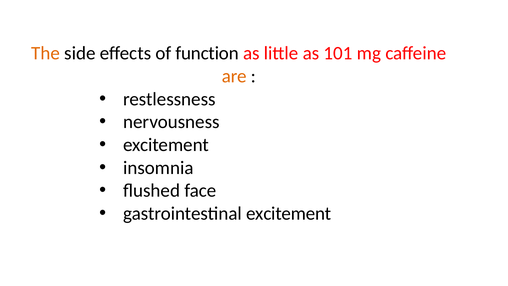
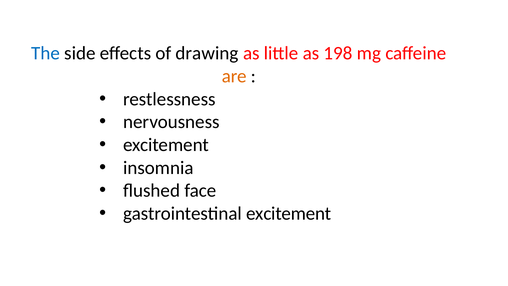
The colour: orange -> blue
function: function -> drawing
101: 101 -> 198
